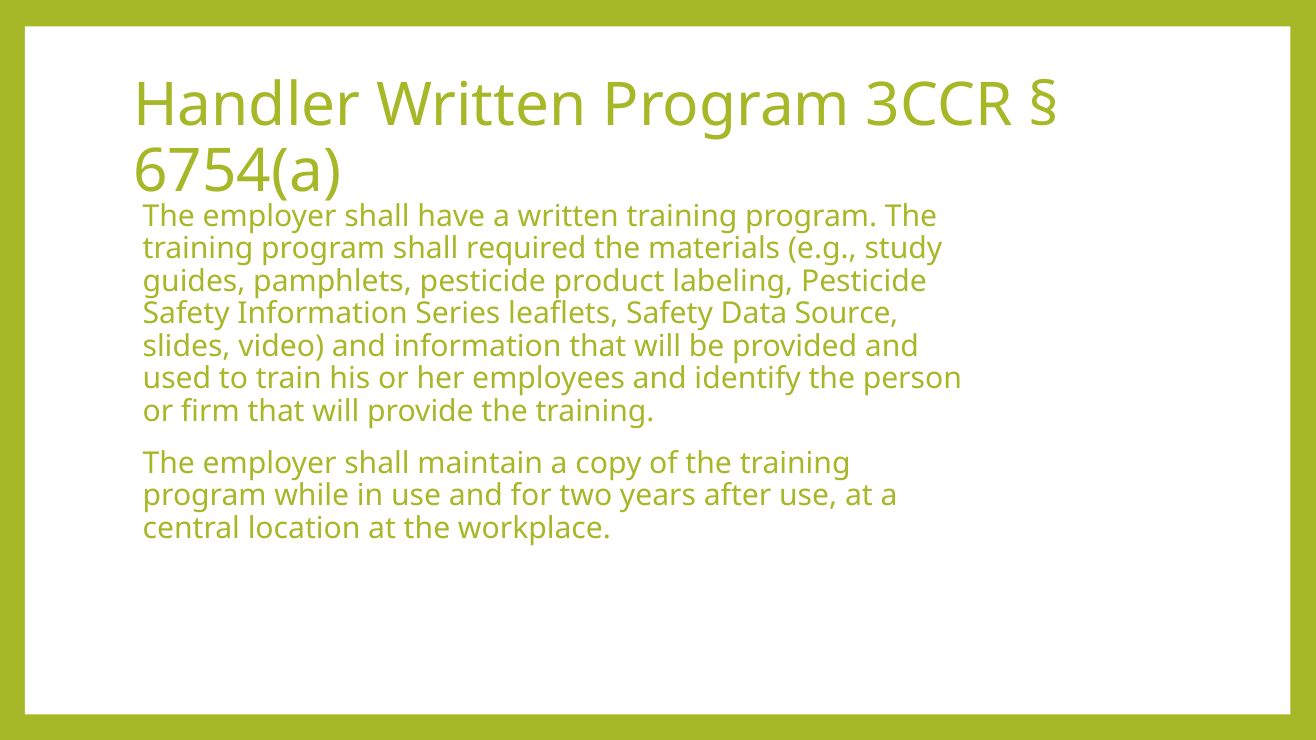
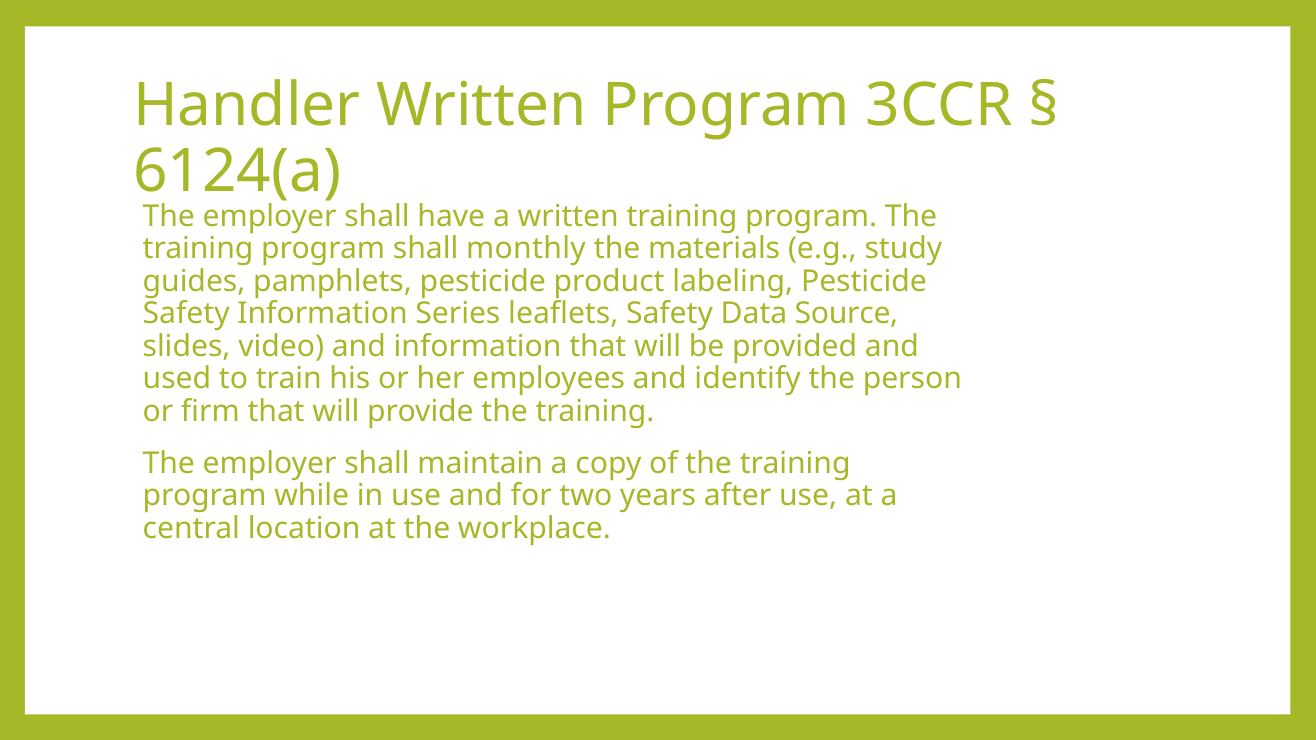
6754(a: 6754(a -> 6124(a
required: required -> monthly
